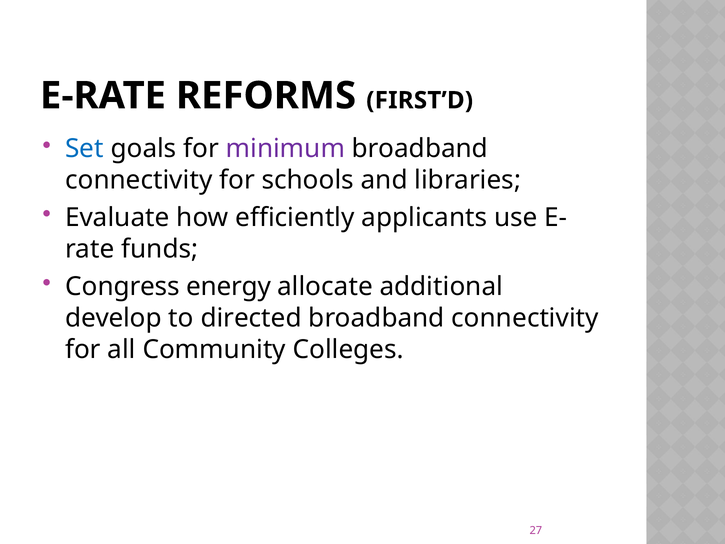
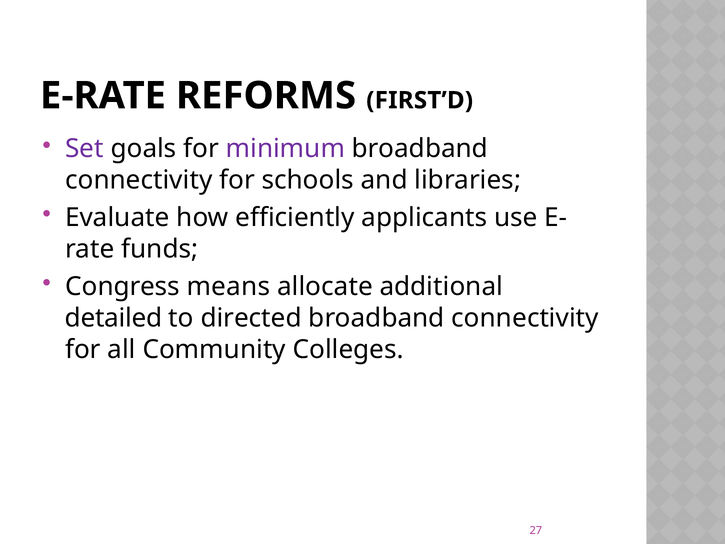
Set colour: blue -> purple
energy: energy -> means
develop: develop -> detailed
